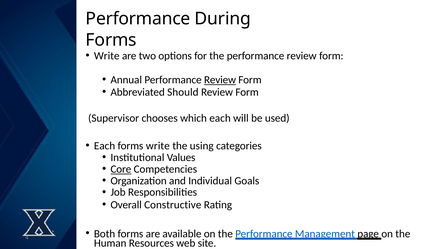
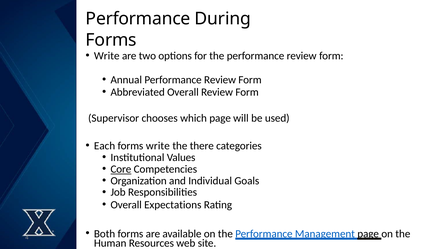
Review at (220, 80) underline: present -> none
Abbreviated Should: Should -> Overall
which each: each -> page
using: using -> there
Constructive: Constructive -> Expectations
